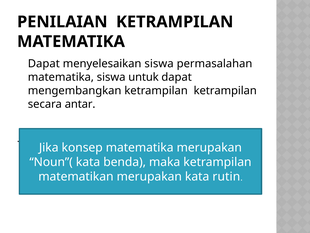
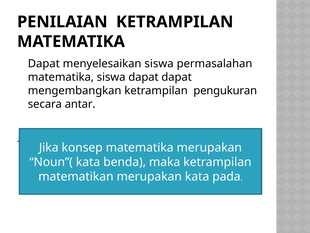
siswa untuk: untuk -> dapat
ketrampilan ketrampilan: ketrampilan -> pengukuran
rutin: rutin -> pada
